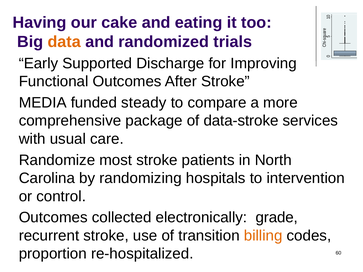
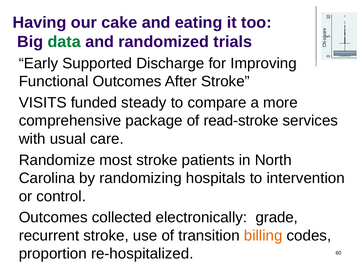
data colour: orange -> green
MEDIA: MEDIA -> VISITS
data-stroke: data-stroke -> read-stroke
